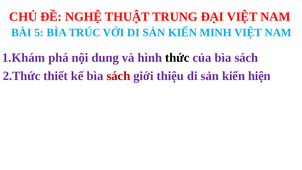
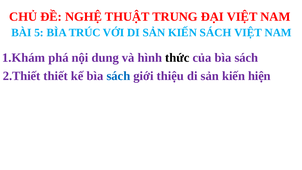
KIẾN MINH: MINH -> SÁCH
2.Thức: 2.Thức -> 2.Thiết
sách at (118, 76) colour: red -> blue
